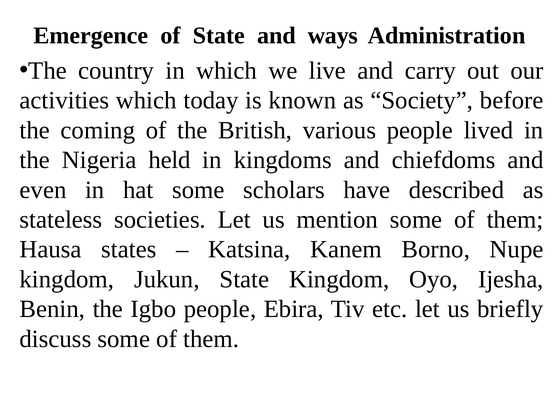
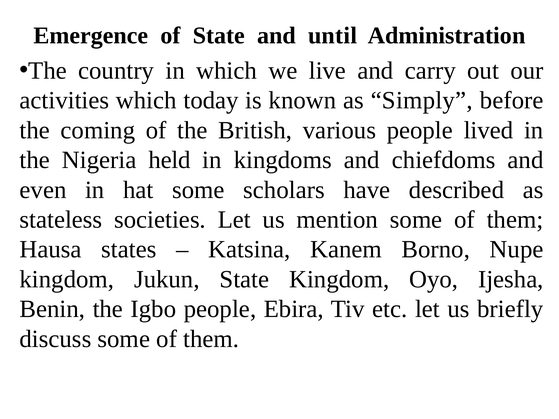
ways: ways -> until
Society: Society -> Simply
